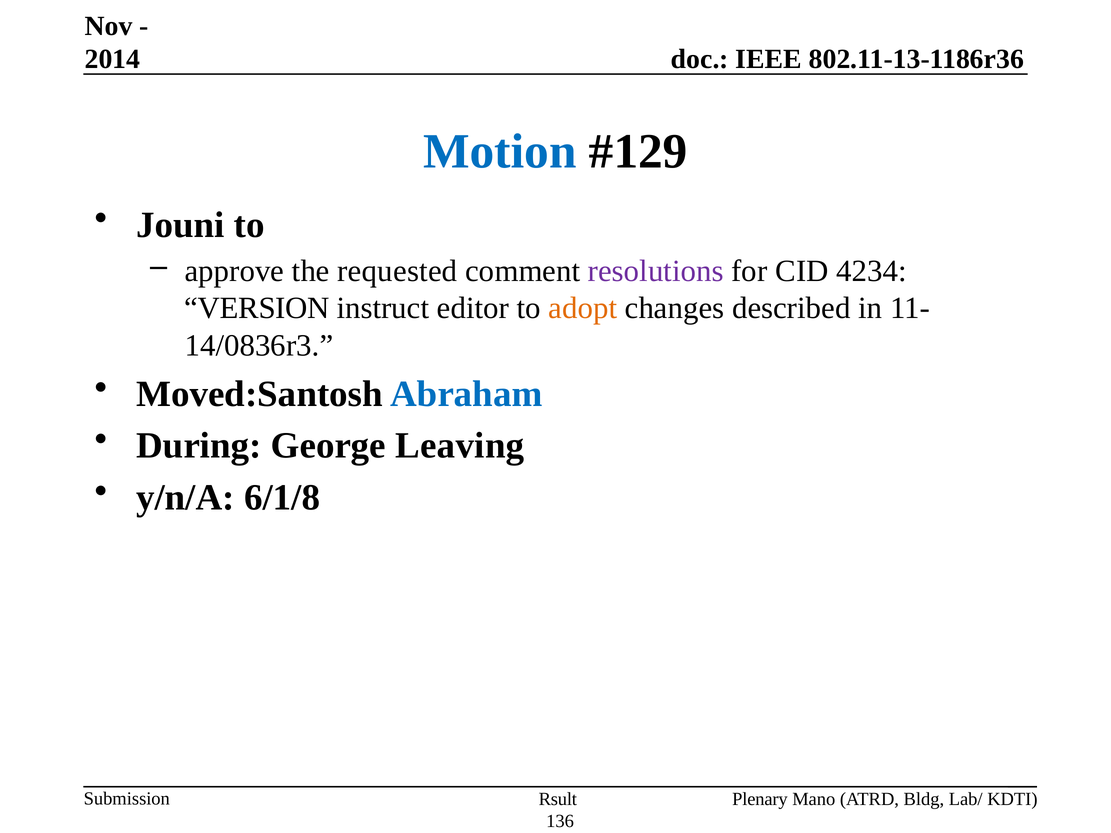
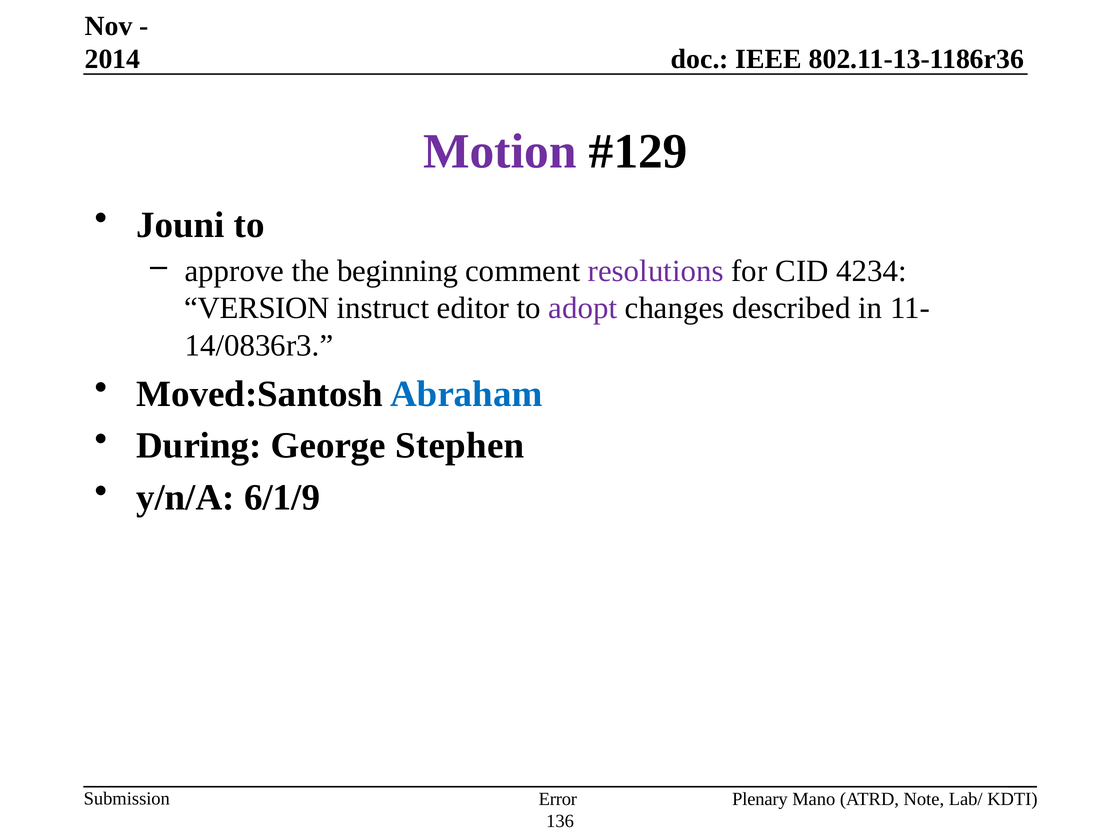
Motion colour: blue -> purple
requested: requested -> beginning
adopt colour: orange -> purple
Leaving: Leaving -> Stephen
6/1/8: 6/1/8 -> 6/1/9
Rsult: Rsult -> Error
Bldg: Bldg -> Note
